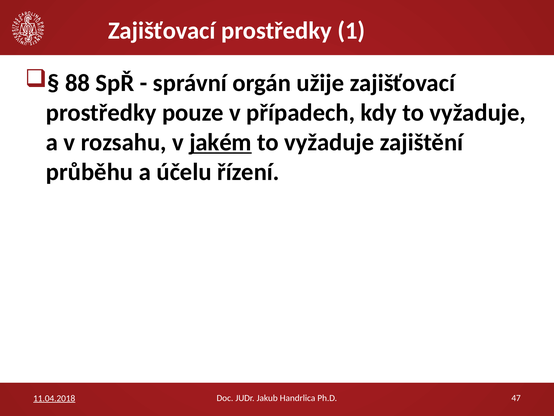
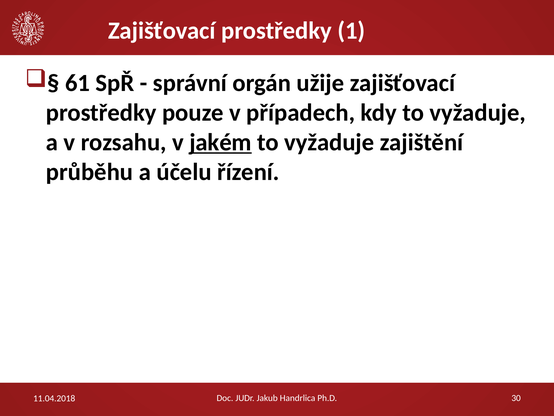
88: 88 -> 61
47: 47 -> 30
11.04.2018 underline: present -> none
